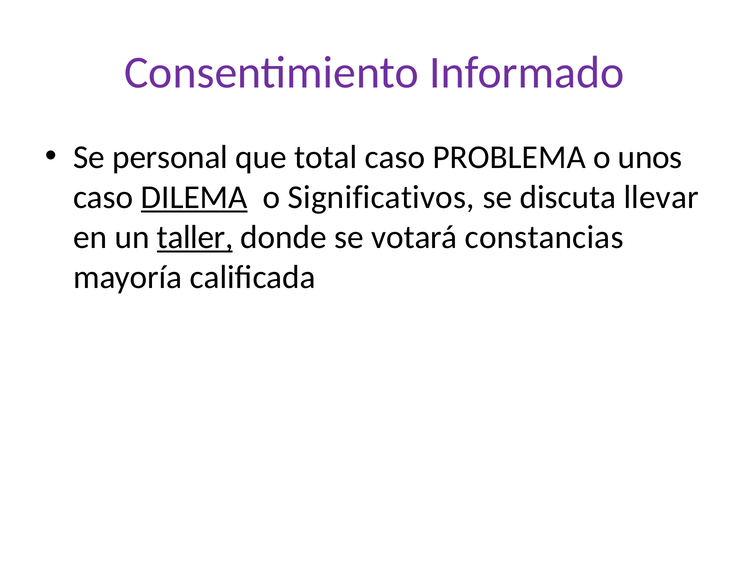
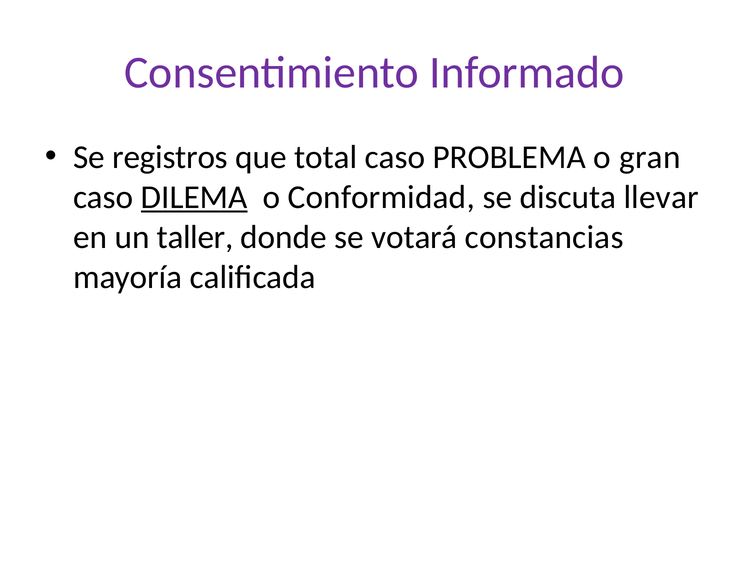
personal: personal -> registros
unos: unos -> gran
Significativos: Significativos -> Conformidad
taller underline: present -> none
